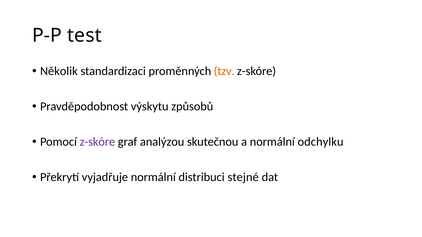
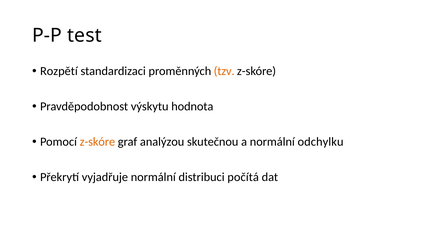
Několik: Několik -> Rozpětí
způsobů: způsobů -> hodnota
z-skóre at (97, 142) colour: purple -> orange
stejné: stejné -> počítá
